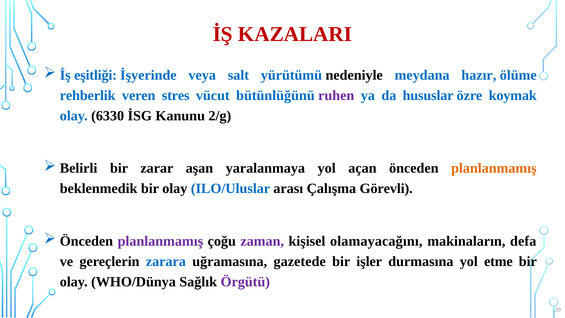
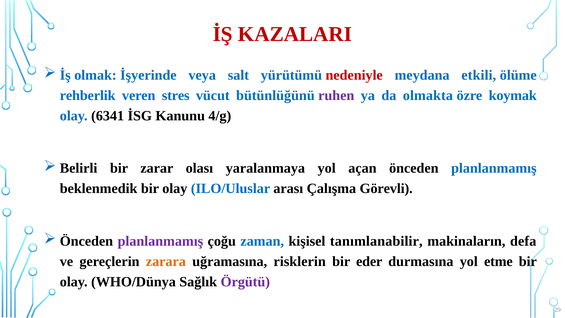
eşitliği: eşitliği -> olmak
nedeniyle colour: black -> red
hazır: hazır -> etkili
hususlar: hususlar -> olmakta
6330: 6330 -> 6341
2/g: 2/g -> 4/g
aşan: aşan -> olası
planlanmamış at (494, 168) colour: orange -> blue
zaman colour: purple -> blue
olamayacağını: olamayacağını -> tanımlanabilir
zarara colour: blue -> orange
gazetede: gazetede -> risklerin
işler: işler -> eder
